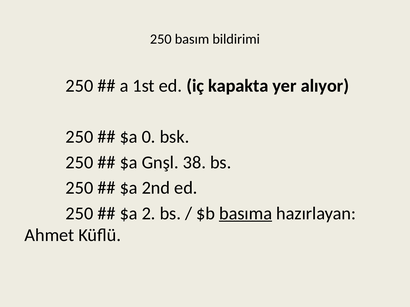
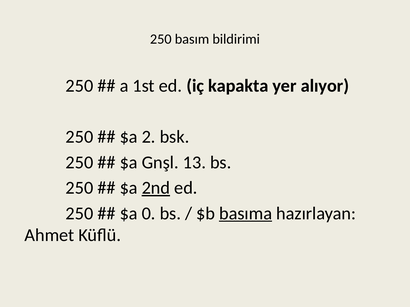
0: 0 -> 2
38: 38 -> 13
2nd underline: none -> present
2: 2 -> 0
